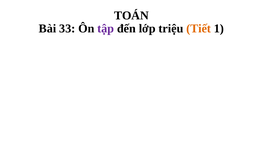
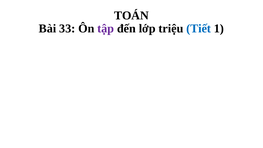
Tiết colour: orange -> blue
